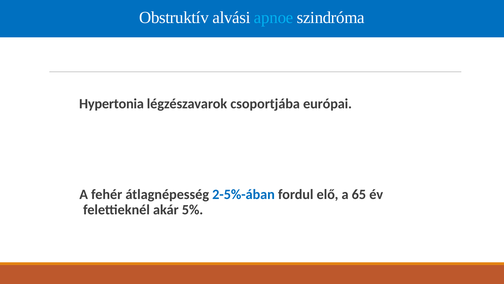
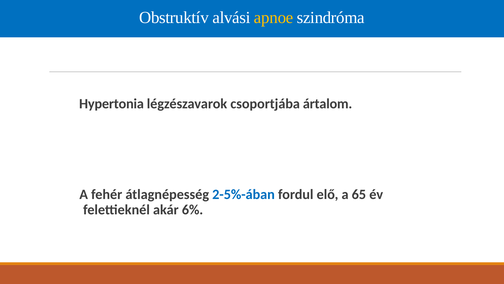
apnoe colour: light blue -> yellow
európai: európai -> ártalom
5%: 5% -> 6%
